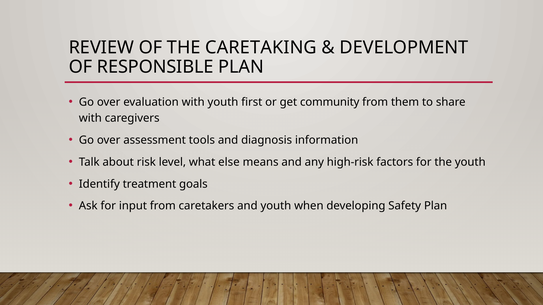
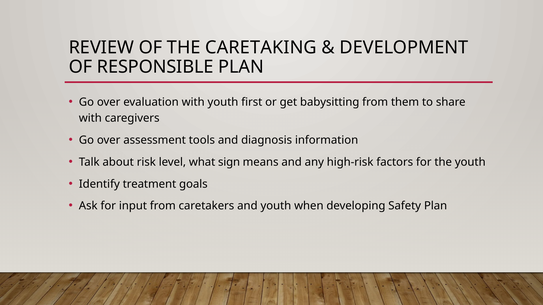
community: community -> babysitting
else: else -> sign
